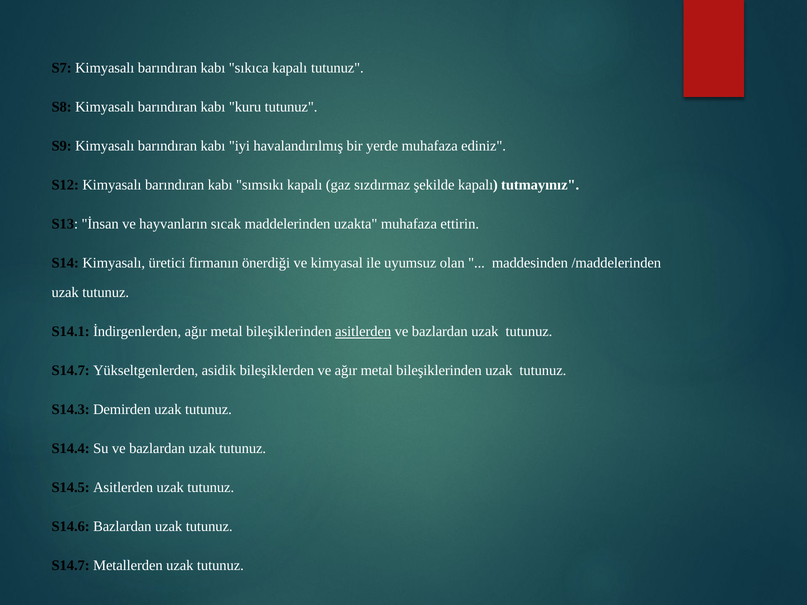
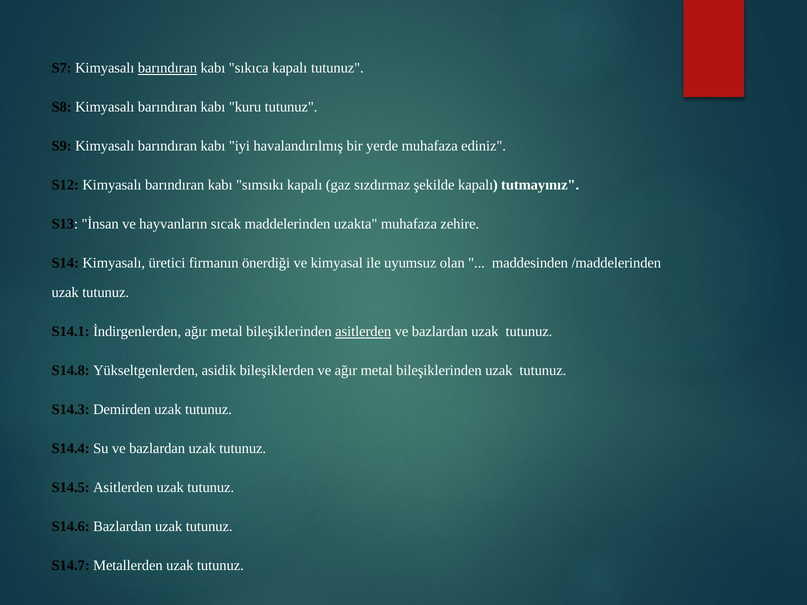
barındıran at (167, 68) underline: none -> present
ettirin: ettirin -> zehire
S14.7 at (71, 371): S14.7 -> S14.8
